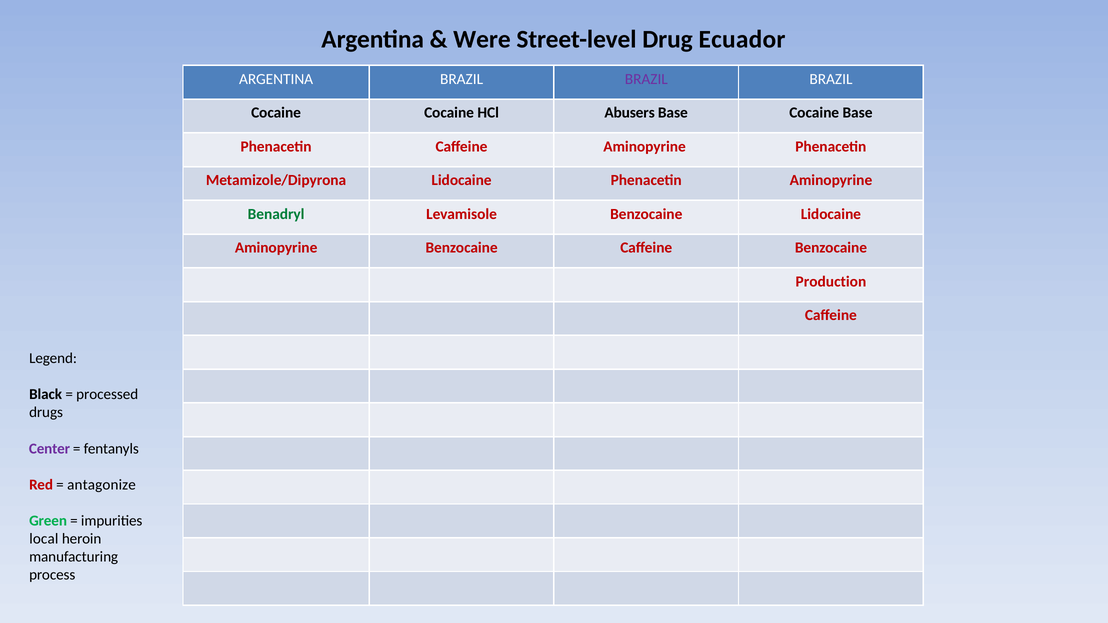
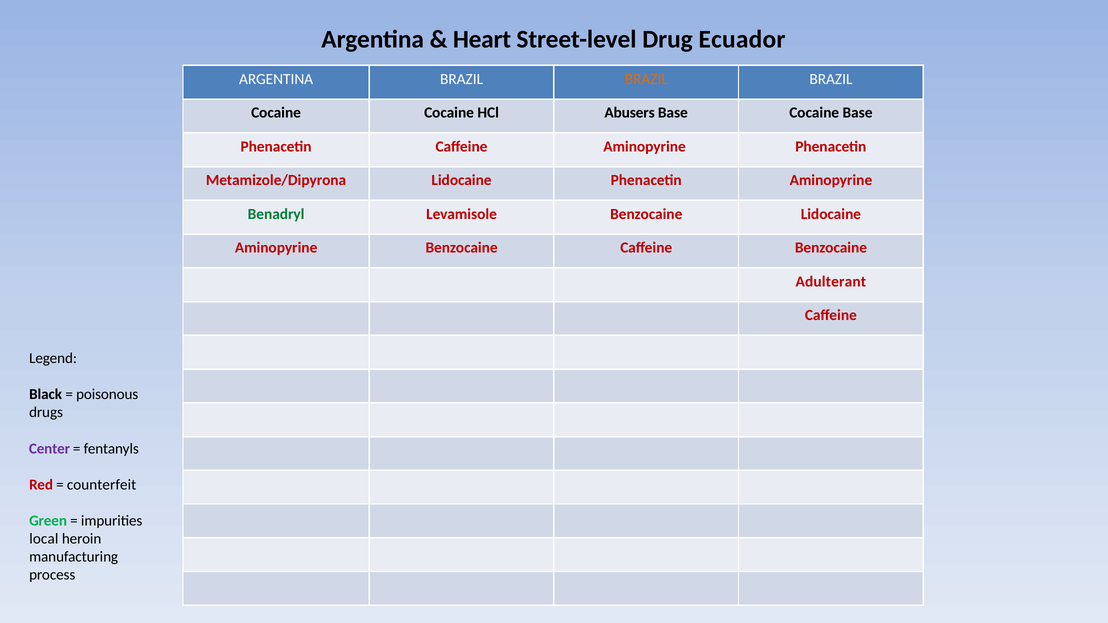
Were: Were -> Heart
BRAZIL at (646, 79) colour: purple -> orange
Production: Production -> Adulterant
processed: processed -> poisonous
antagonize: antagonize -> counterfeit
